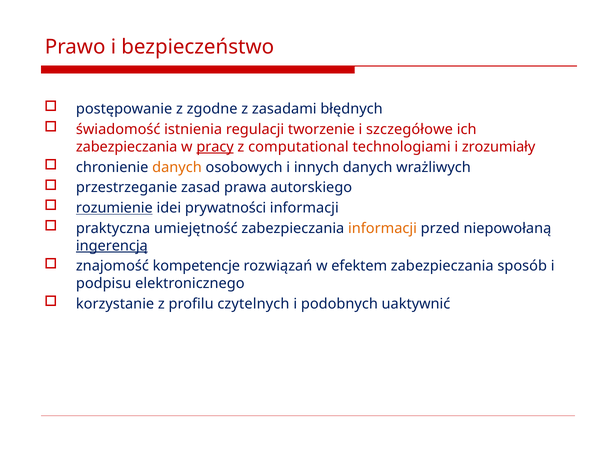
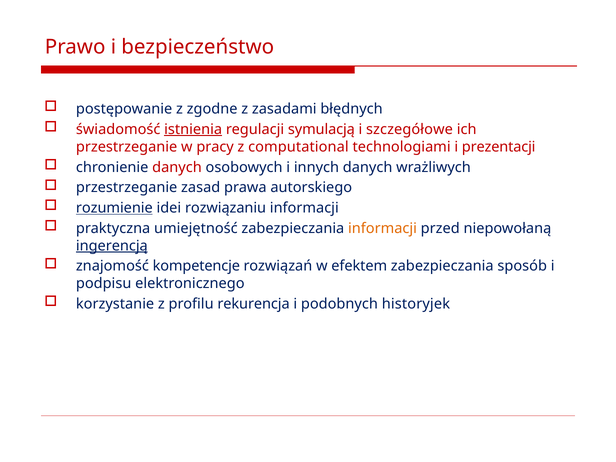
istnienia underline: none -> present
tworzenie: tworzenie -> symulacją
zabezpieczania at (127, 147): zabezpieczania -> przestrzeganie
pracy underline: present -> none
zrozumiały: zrozumiały -> prezentacji
danych at (177, 167) colour: orange -> red
prywatności: prywatności -> rozwiązaniu
czytelnych: czytelnych -> rekurencja
uaktywnić: uaktywnić -> historyjek
